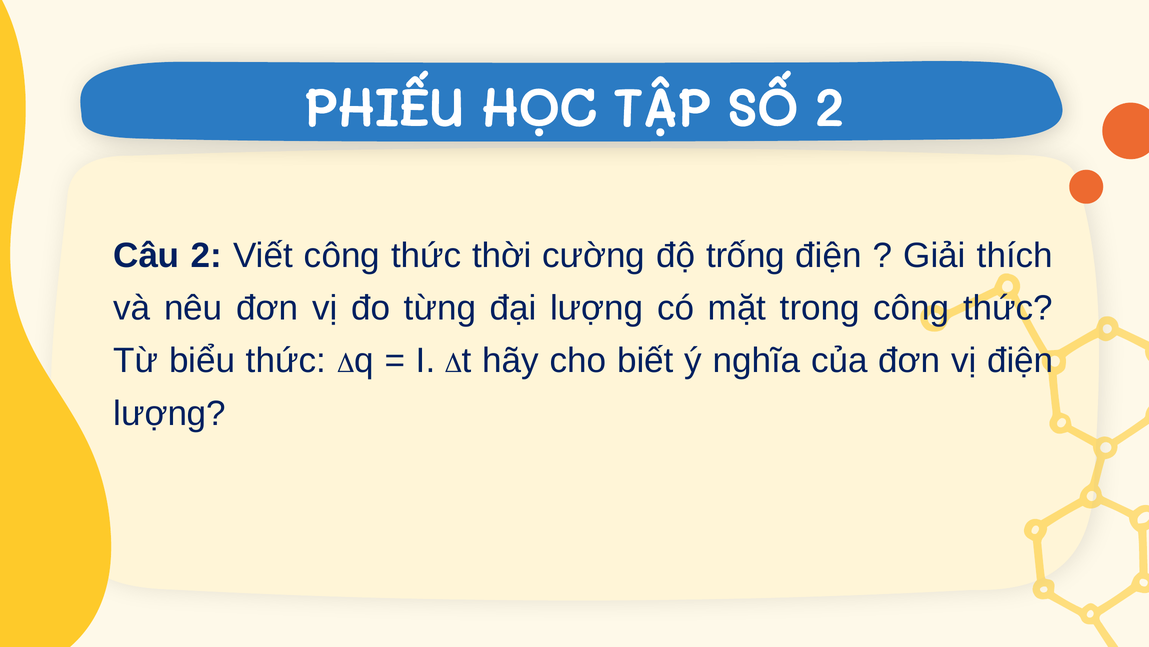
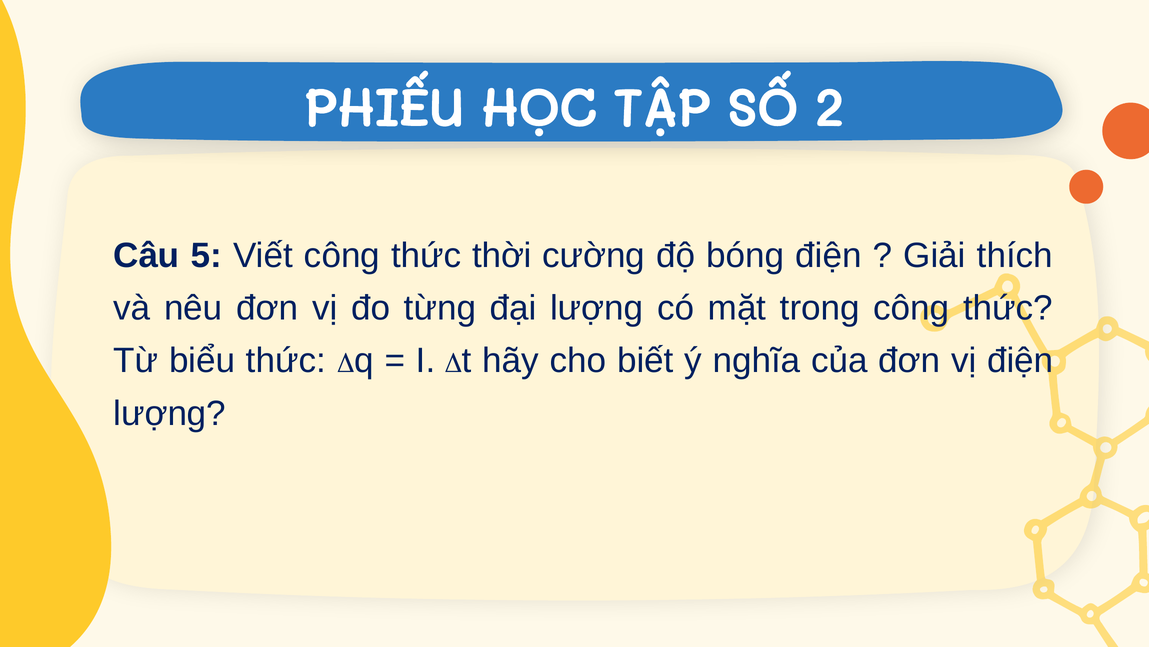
Câu 2: 2 -> 5
trống: trống -> bóng
